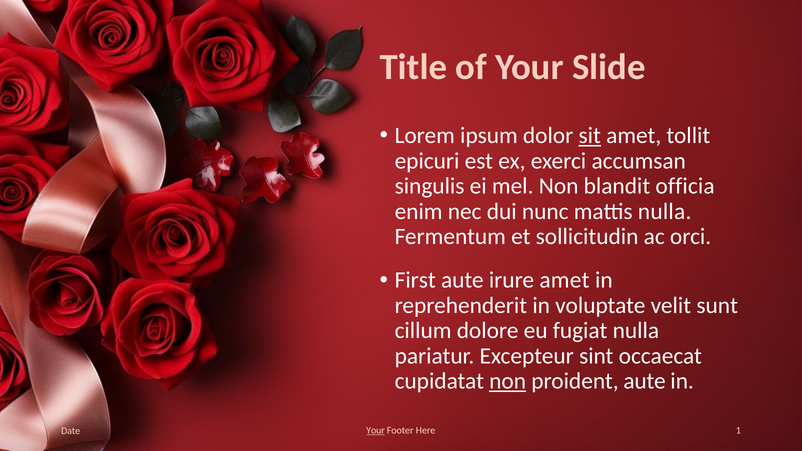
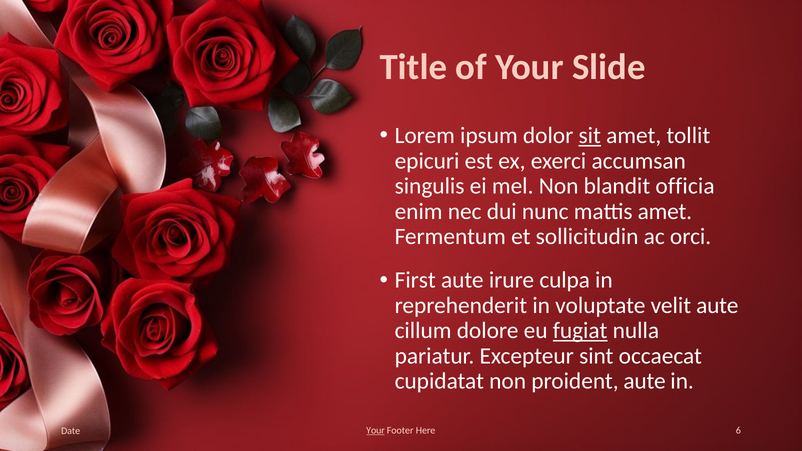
mattis nulla: nulla -> amet
irure amet: amet -> culpa
velit sunt: sunt -> aute
fugiat underline: none -> present
non at (508, 381) underline: present -> none
1: 1 -> 6
